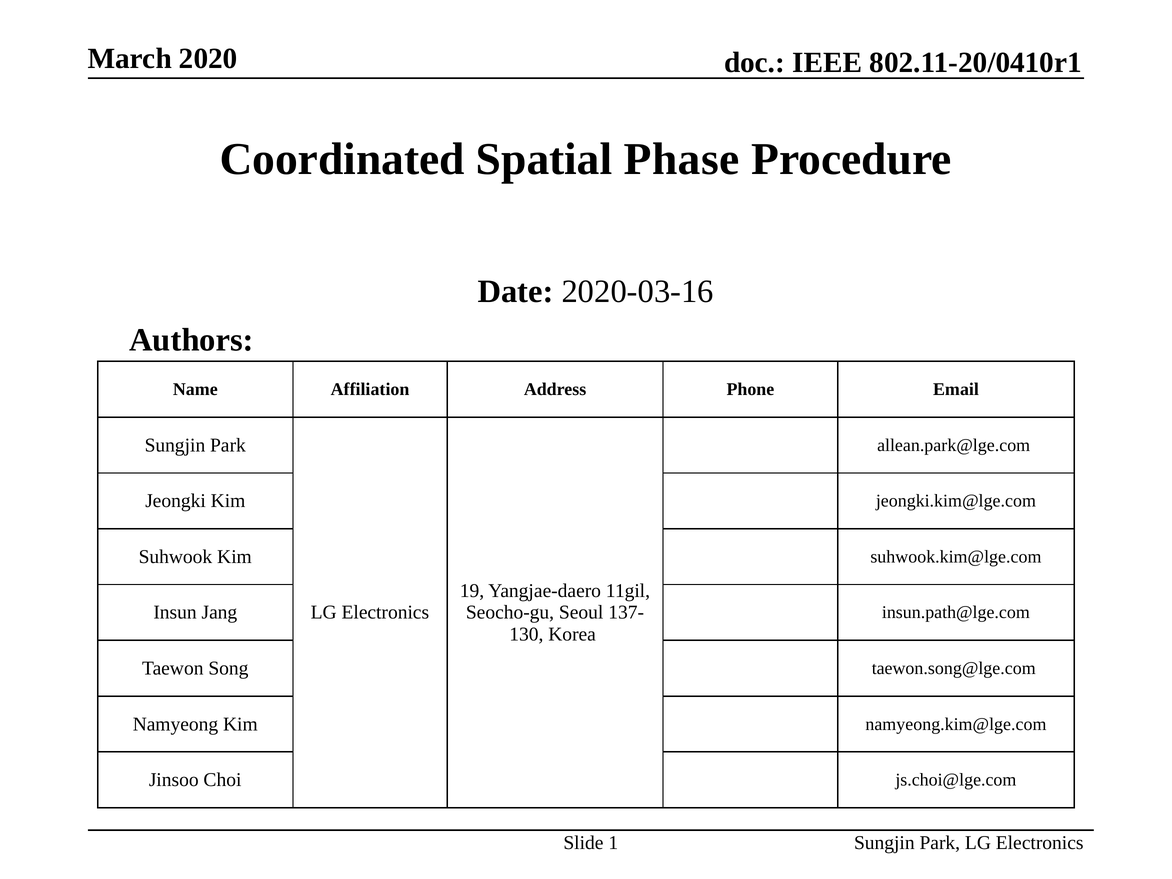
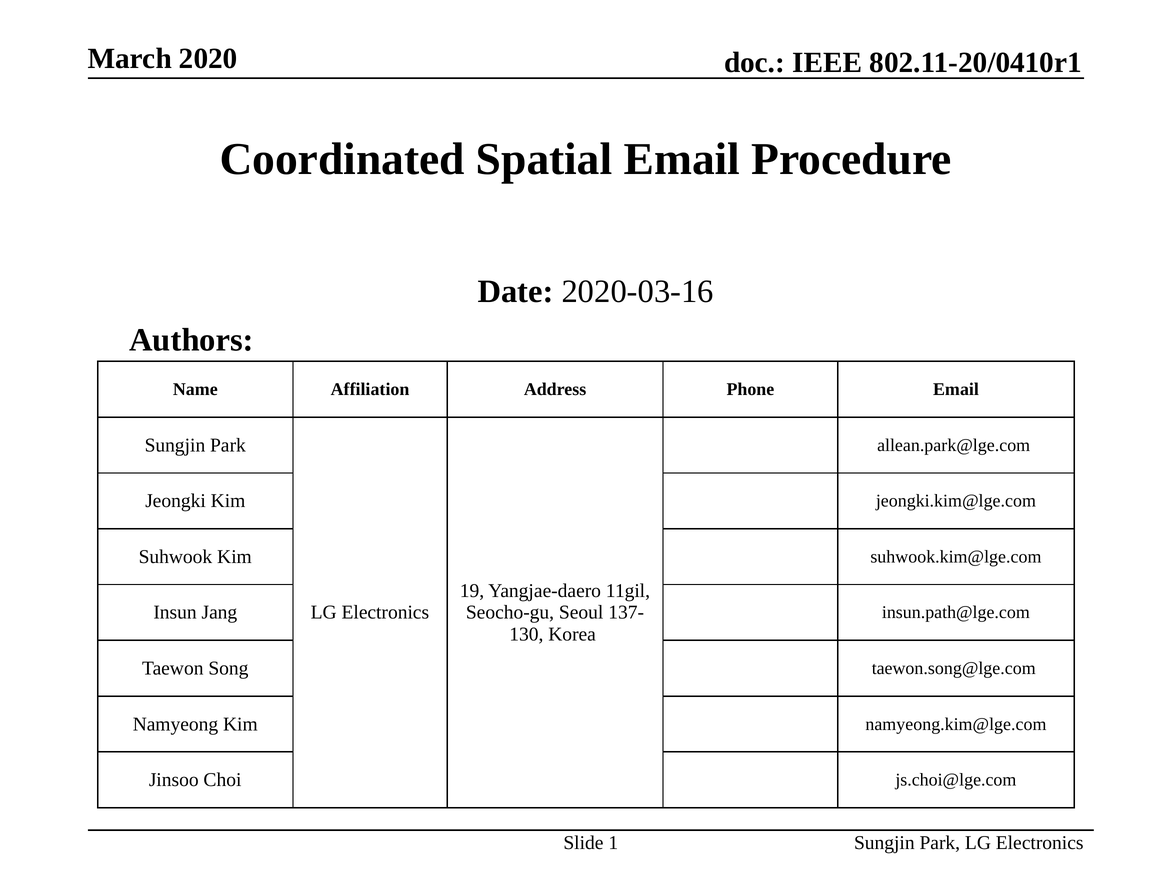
Spatial Phase: Phase -> Email
